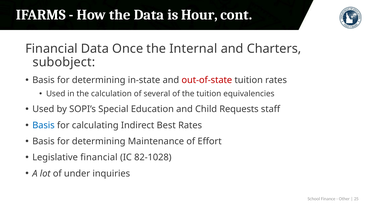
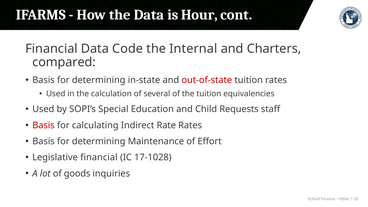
Once: Once -> Code
subobject: subobject -> compared
Basis at (43, 125) colour: blue -> red
Best: Best -> Rate
82-1028: 82-1028 -> 17-1028
under: under -> goods
